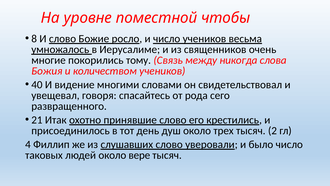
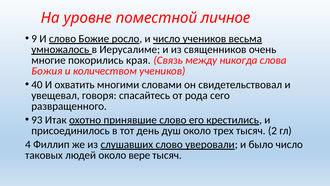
чтобы: чтобы -> личное
8: 8 -> 9
тому: тому -> края
видение: видение -> охватить
21: 21 -> 93
